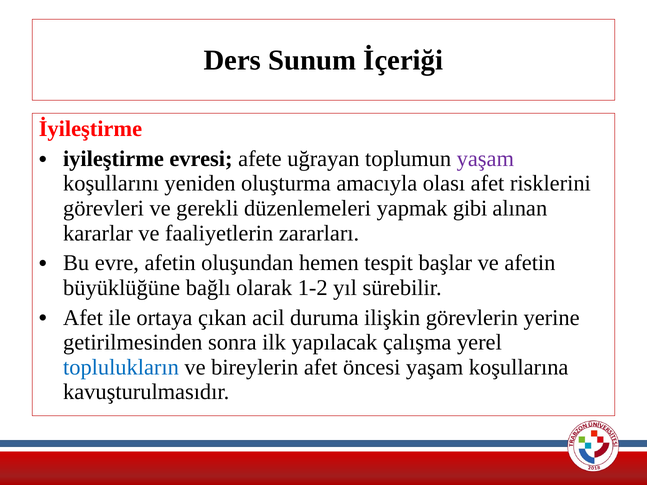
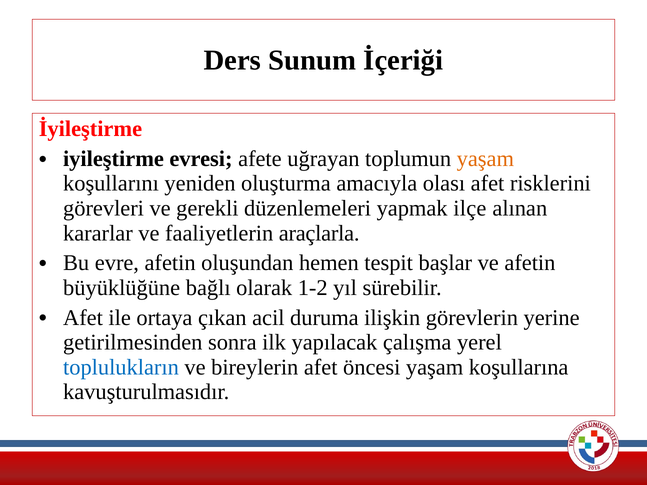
yaşam at (485, 159) colour: purple -> orange
gibi: gibi -> ilçe
zararları: zararları -> araçlarla
